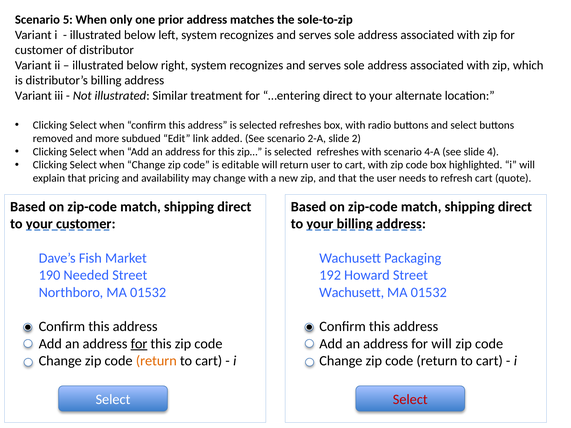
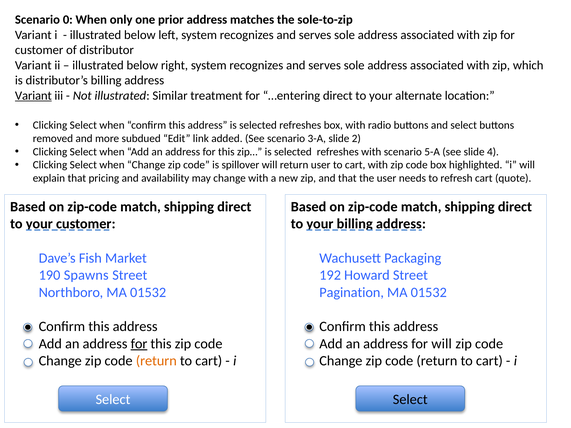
5: 5 -> 0
Variant at (33, 96) underline: none -> present
2-A: 2-A -> 3-A
4-A: 4-A -> 5-A
editable: editable -> spillover
Needed: Needed -> Spawns
Wachusett at (352, 292): Wachusett -> Pagination
Select at (410, 400) colour: red -> black
